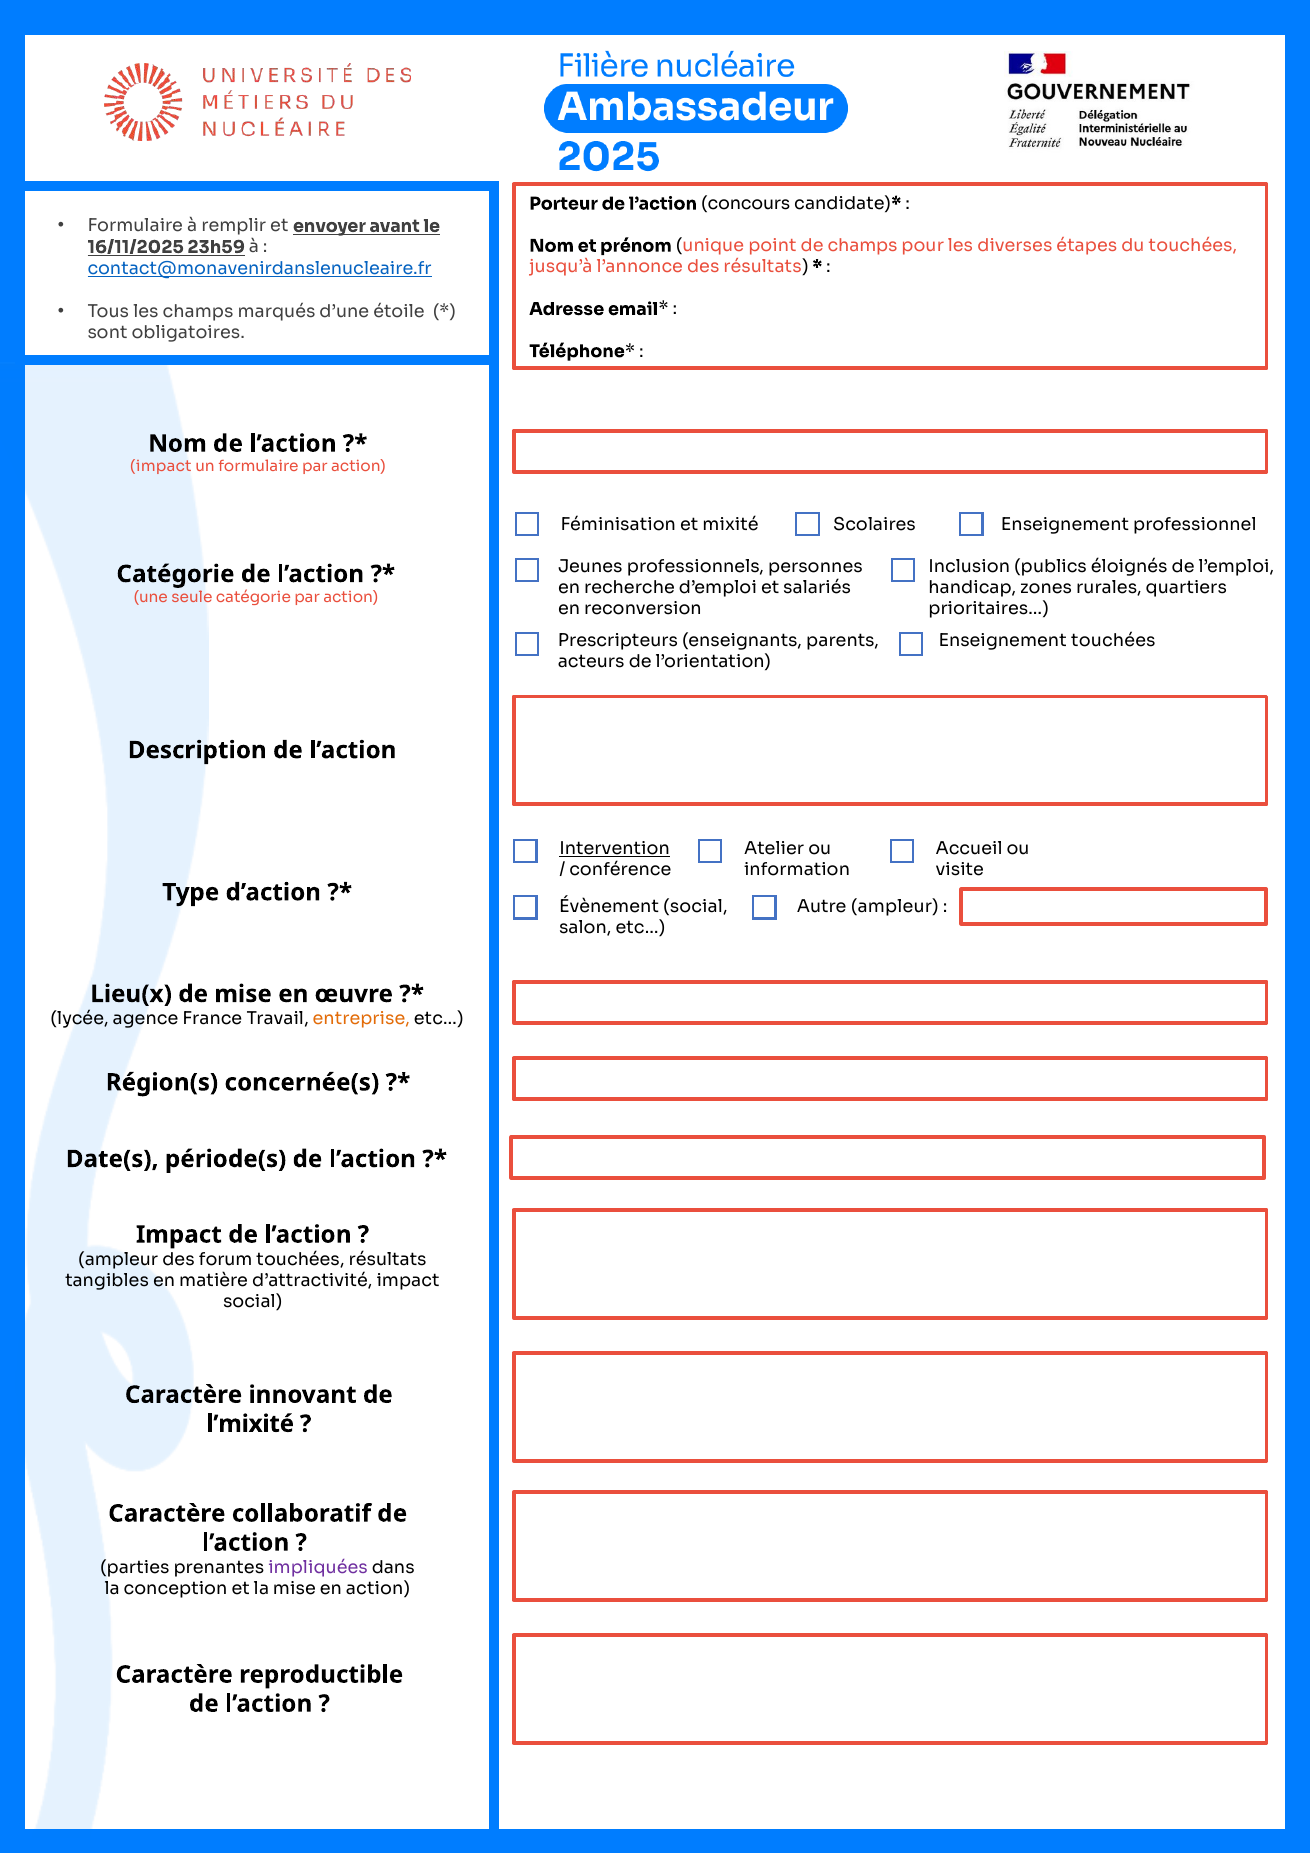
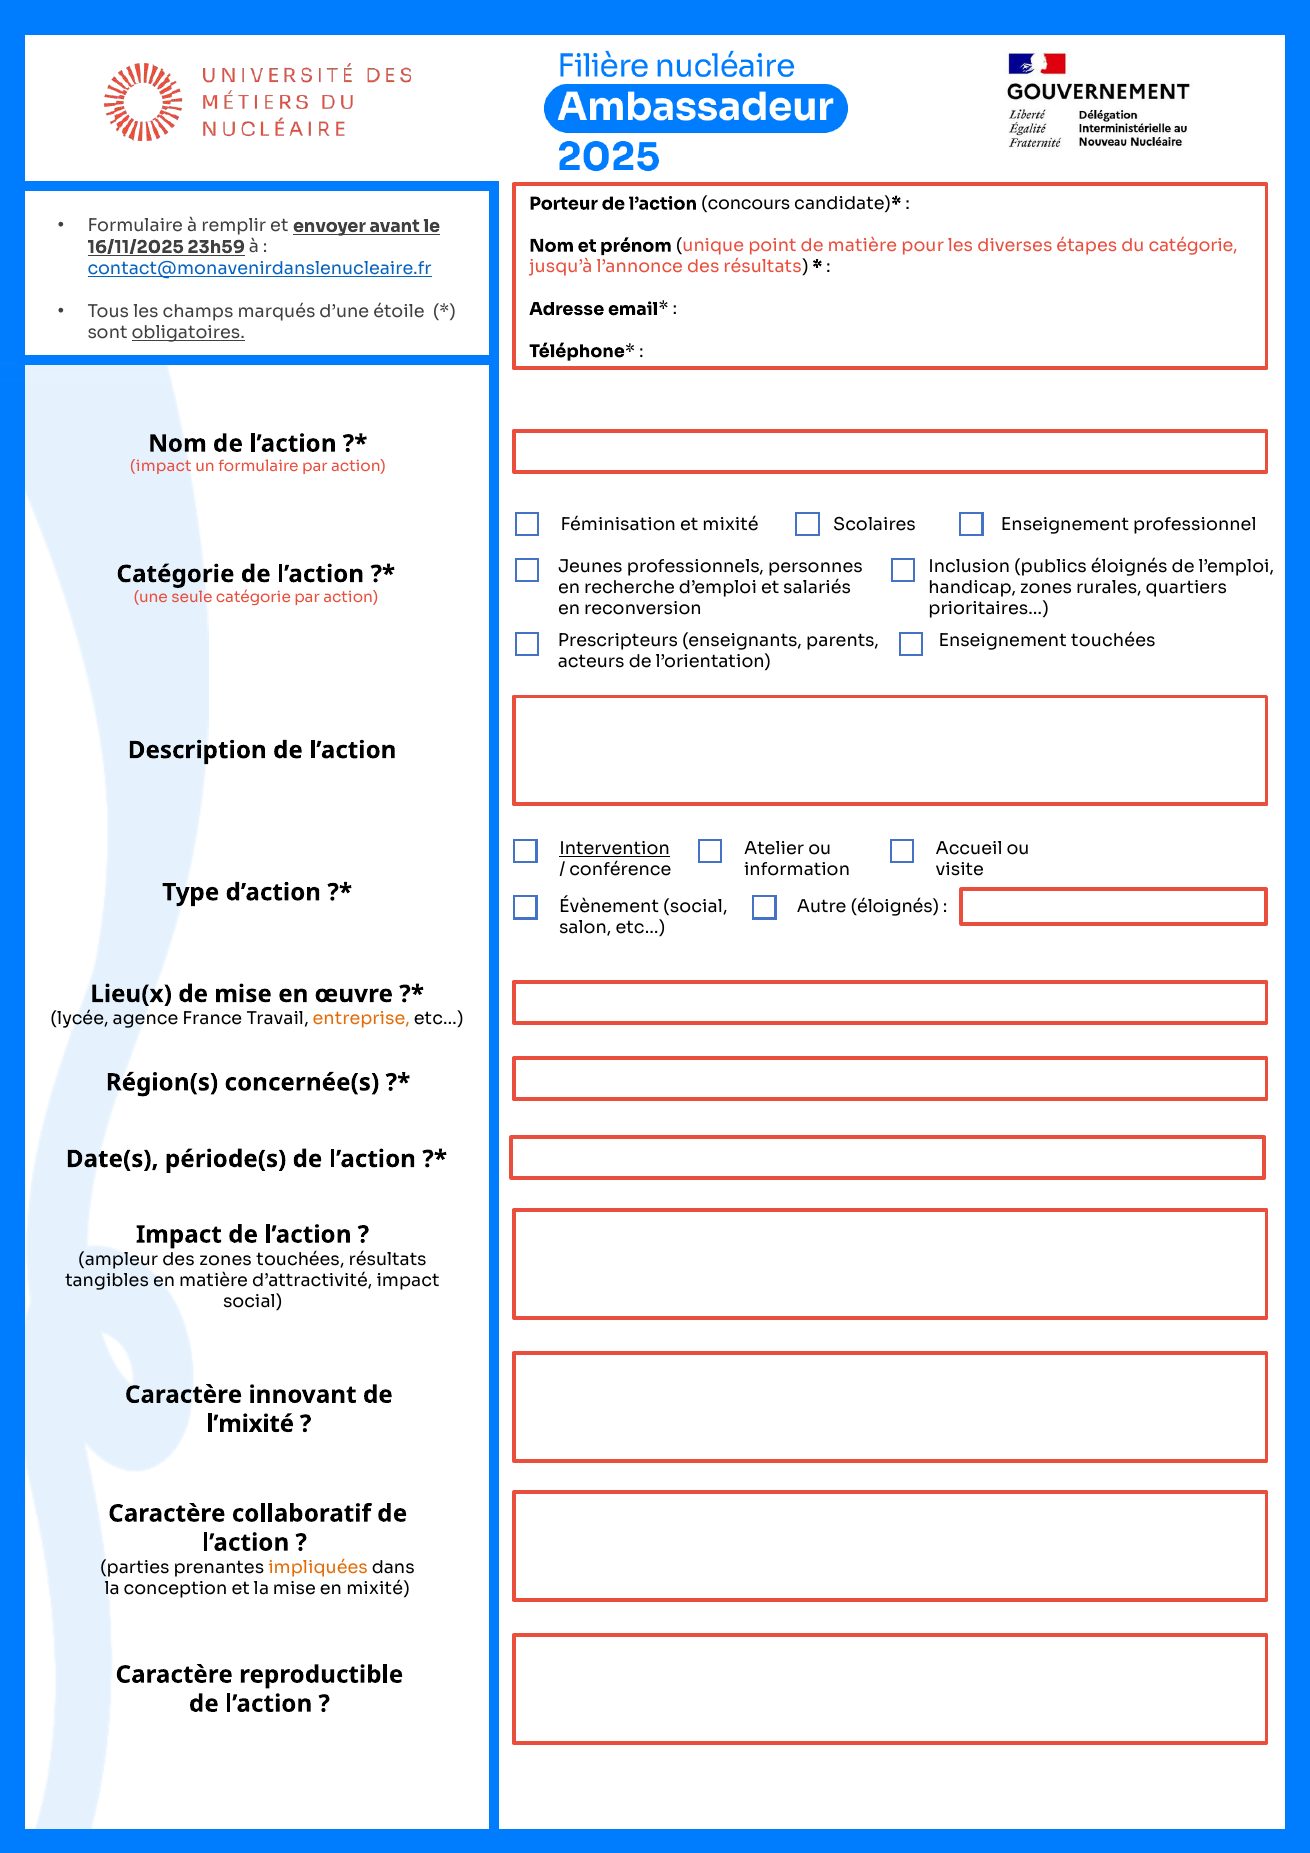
de champs: champs -> matière
du touchées: touchées -> catégorie
obligatoires underline: none -> present
Autre ampleur: ampleur -> éloignés
des forum: forum -> zones
impliquées colour: purple -> orange
en action: action -> mixité
